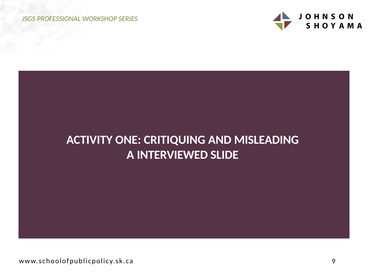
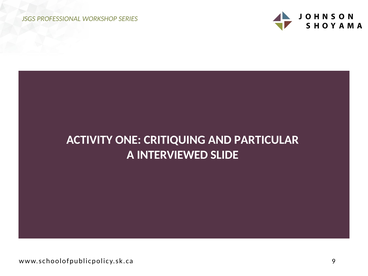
MISLEADING: MISLEADING -> PARTICULAR
